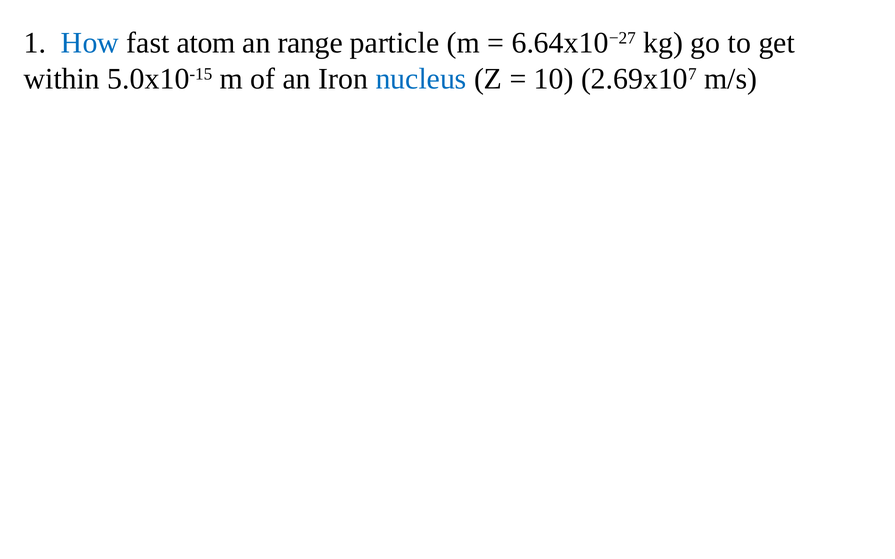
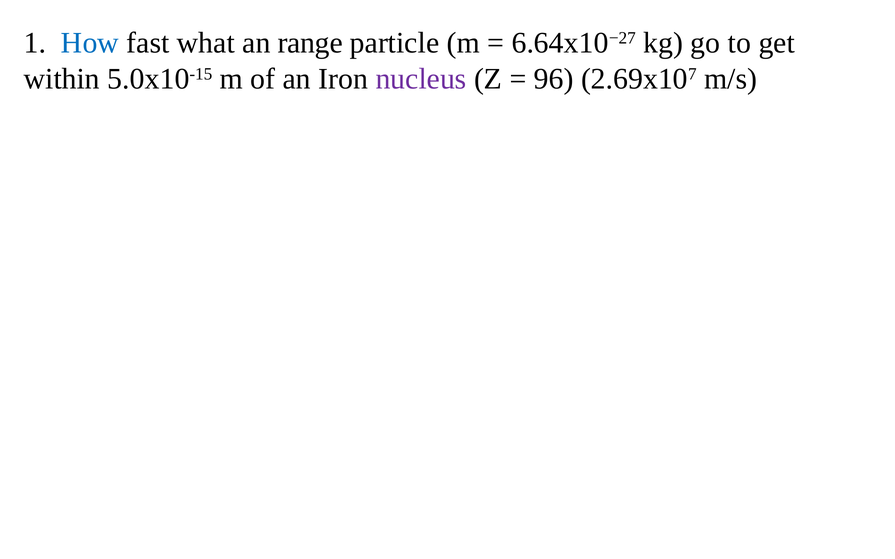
atom: atom -> what
nucleus colour: blue -> purple
10: 10 -> 96
